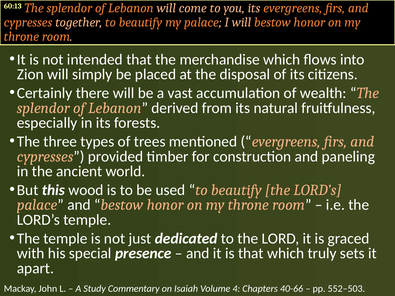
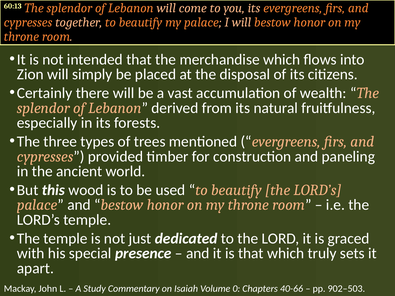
4: 4 -> 0
552–503: 552–503 -> 902–503
